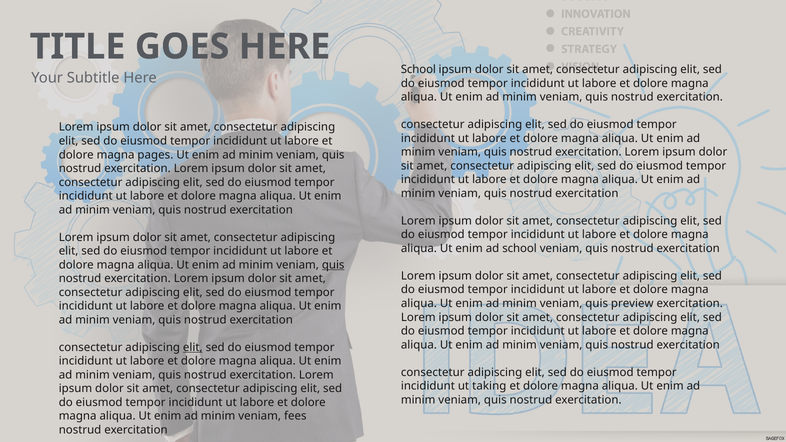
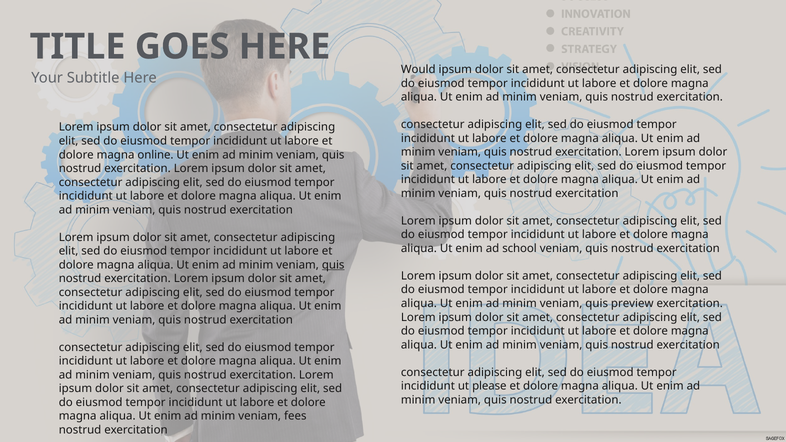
School at (418, 70): School -> Would
pages: pages -> online
elit at (193, 347) underline: present -> none
taking: taking -> please
